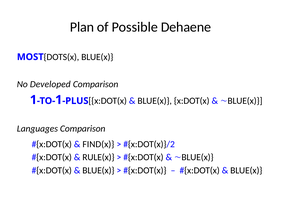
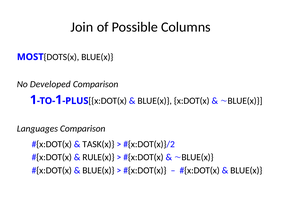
Plan: Plan -> Join
Dehaene: Dehaene -> Columns
FIND(x: FIND(x -> TASK(x
